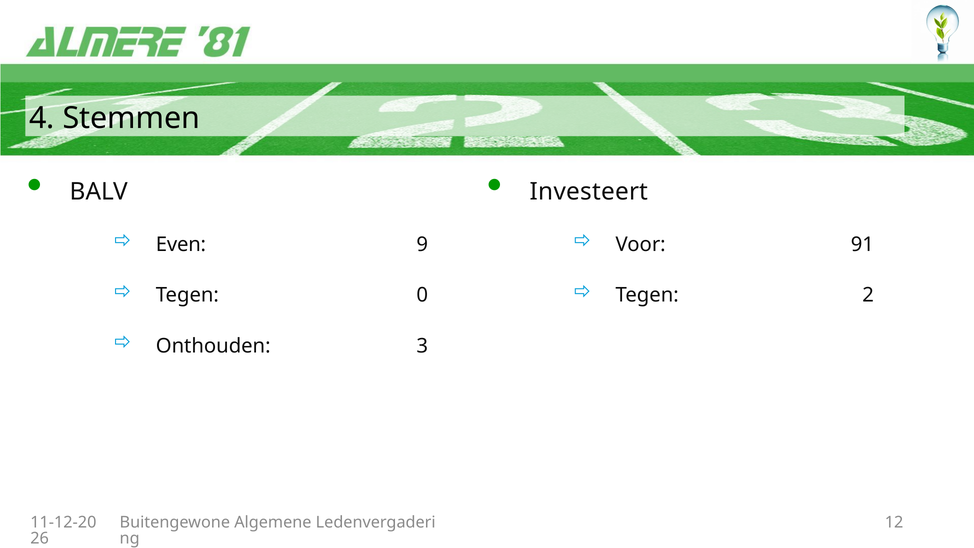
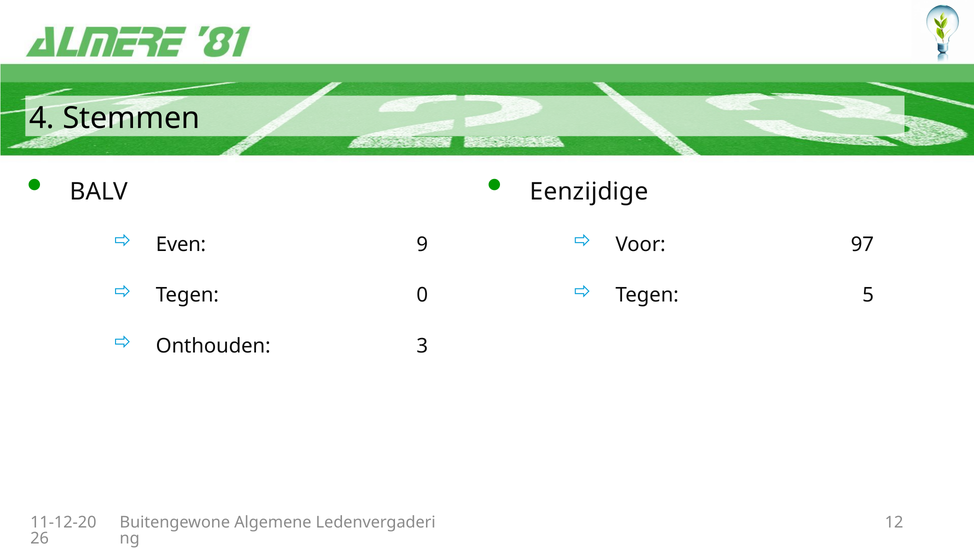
Investeert: Investeert -> Eenzijdige
91: 91 -> 97
2: 2 -> 5
